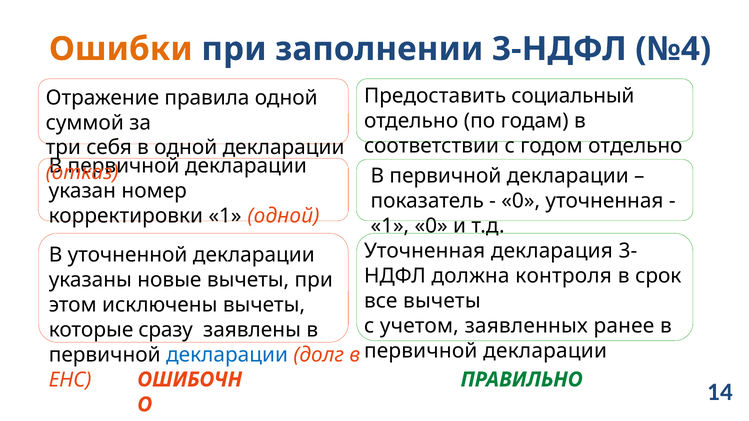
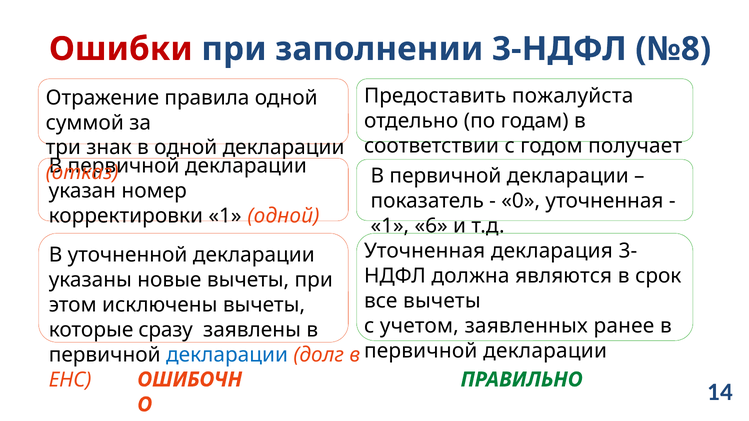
Ошибки colour: orange -> red
№4: №4 -> №8
социальный: социальный -> пожалуйста
годом отдельно: отдельно -> получает
себя: себя -> знак
1 0: 0 -> 6
контроля: контроля -> являются
